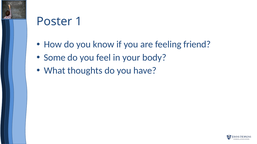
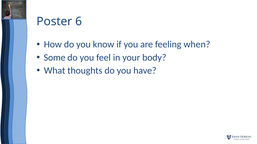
1: 1 -> 6
friend: friend -> when
